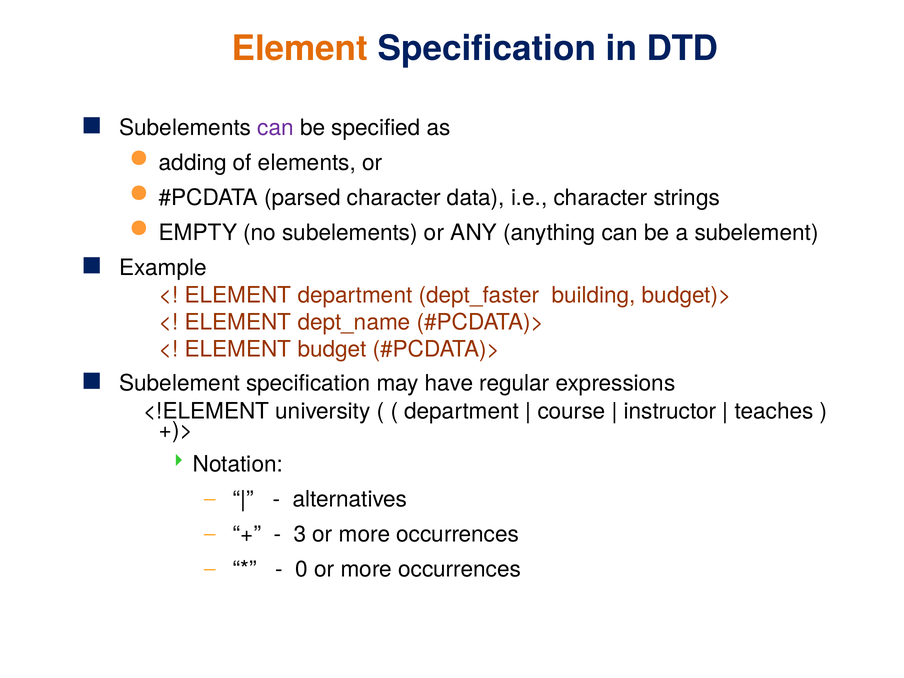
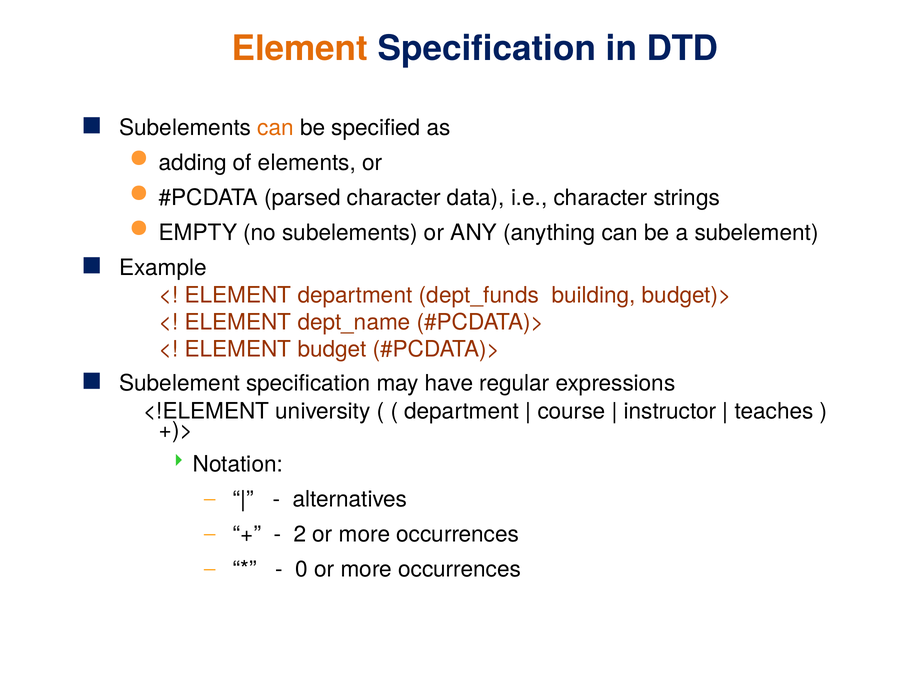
can at (276, 128) colour: purple -> orange
dept_faster: dept_faster -> dept_funds
3: 3 -> 2
